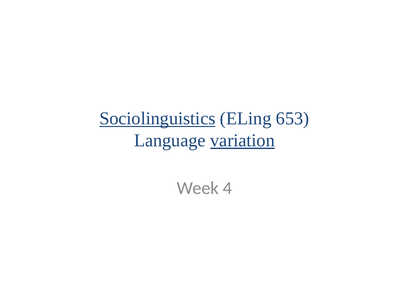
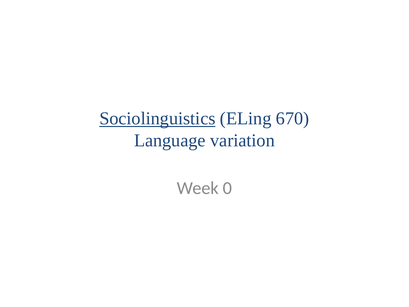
653: 653 -> 670
variation underline: present -> none
4: 4 -> 0
